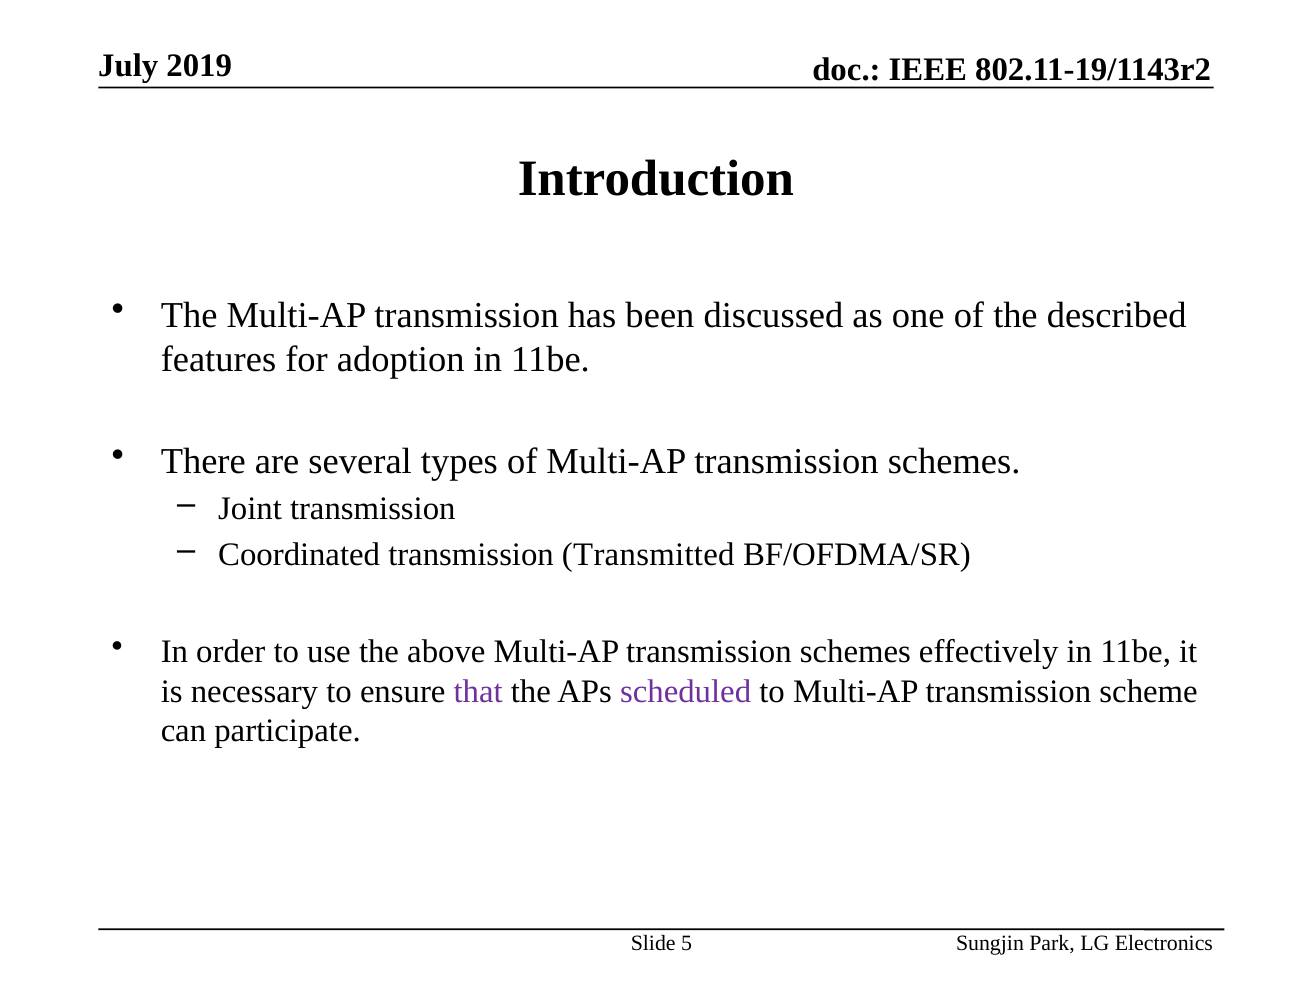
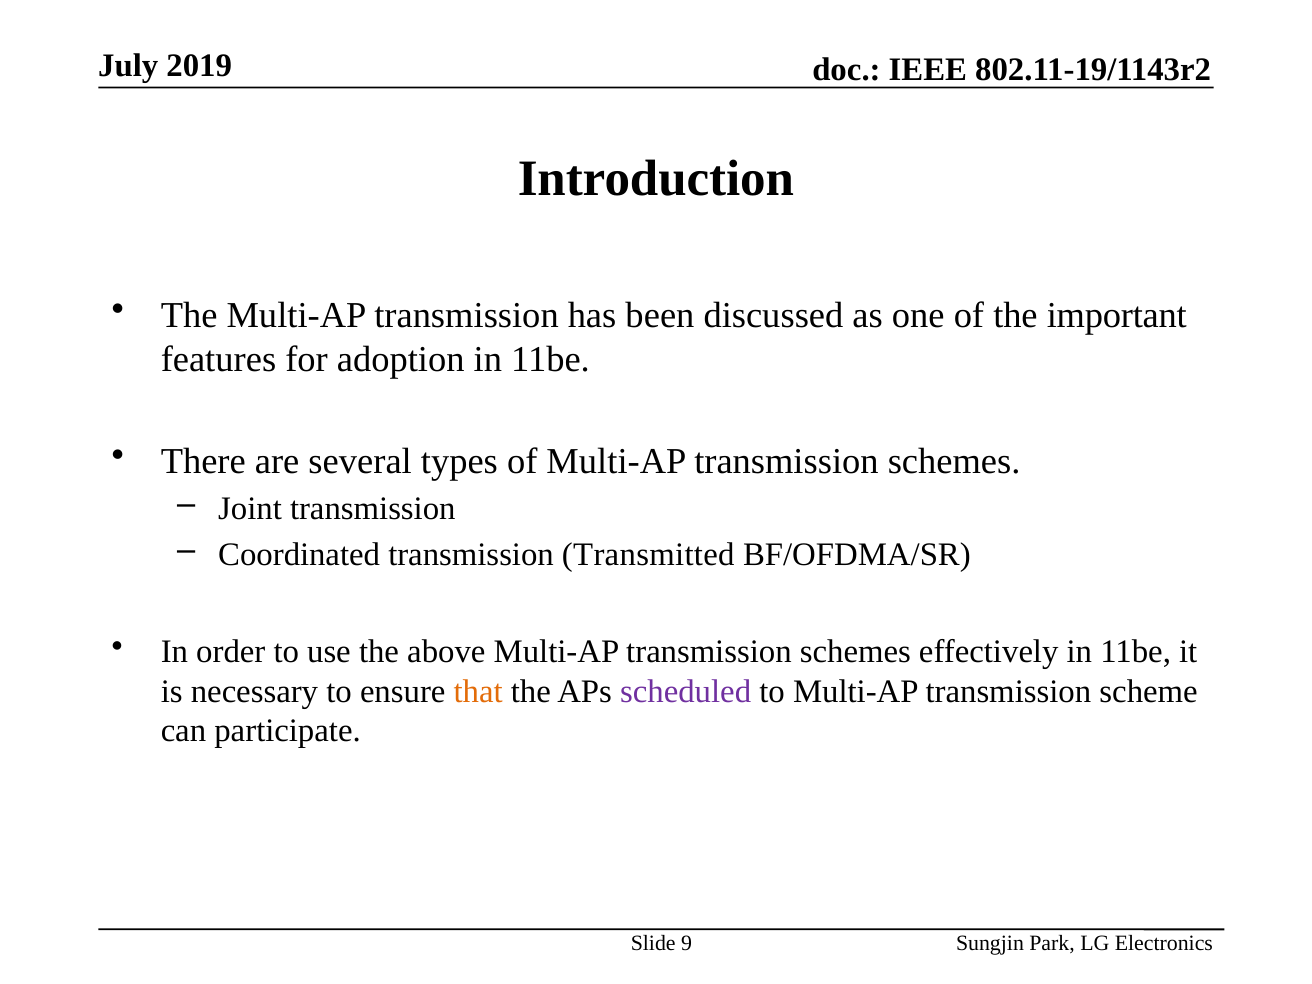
described: described -> important
that colour: purple -> orange
5: 5 -> 9
